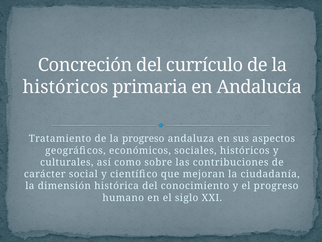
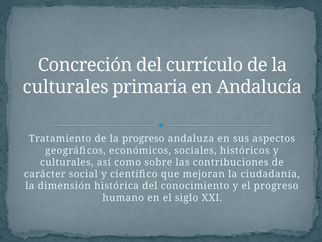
históricos at (66, 87): históricos -> culturales
